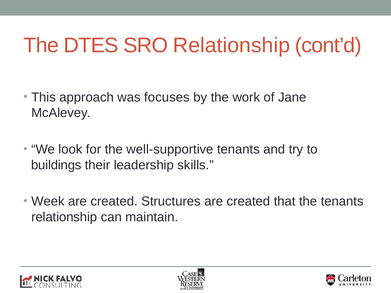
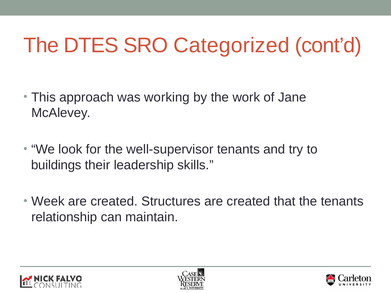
SRO Relationship: Relationship -> Categorized
focuses: focuses -> working
well-supportive: well-supportive -> well-supervisor
